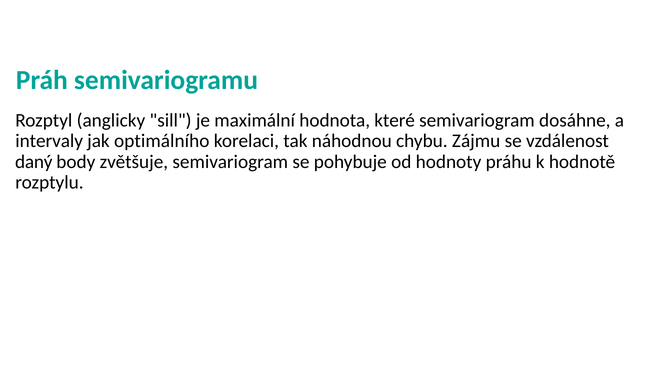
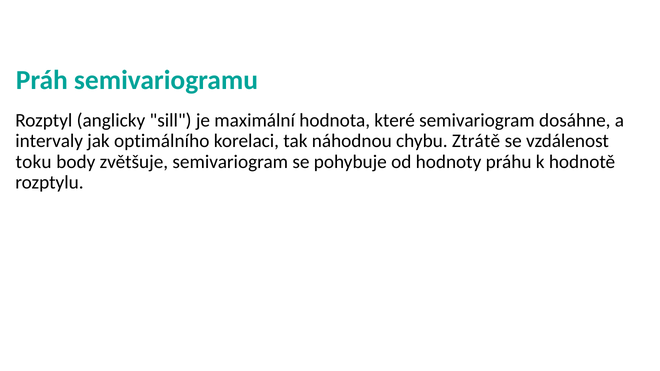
Zájmu: Zájmu -> Ztrátě
daný: daný -> toku
